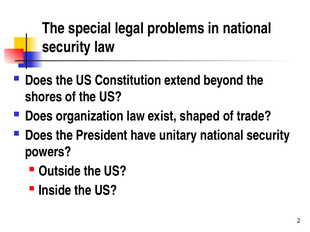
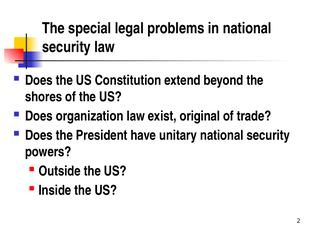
shaped: shaped -> original
